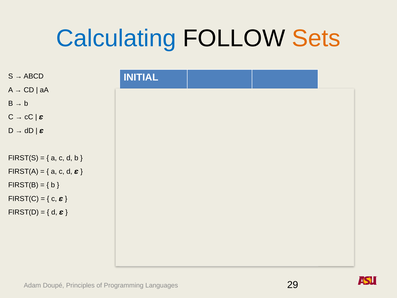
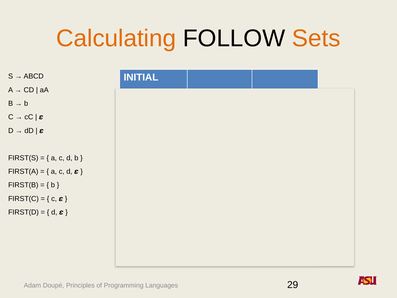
Calculating colour: blue -> orange
